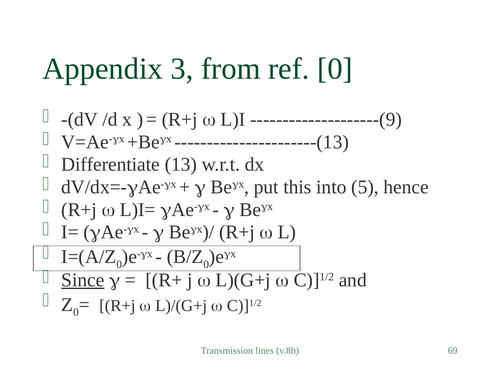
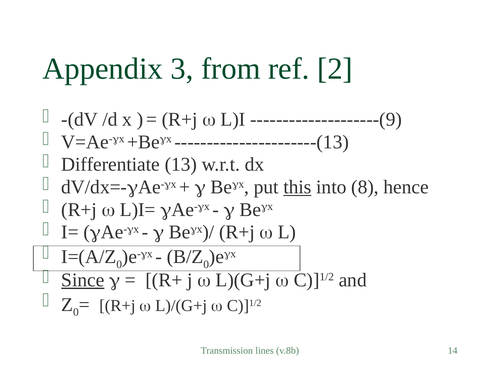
ref 0: 0 -> 2
this underline: none -> present
5: 5 -> 8
69: 69 -> 14
